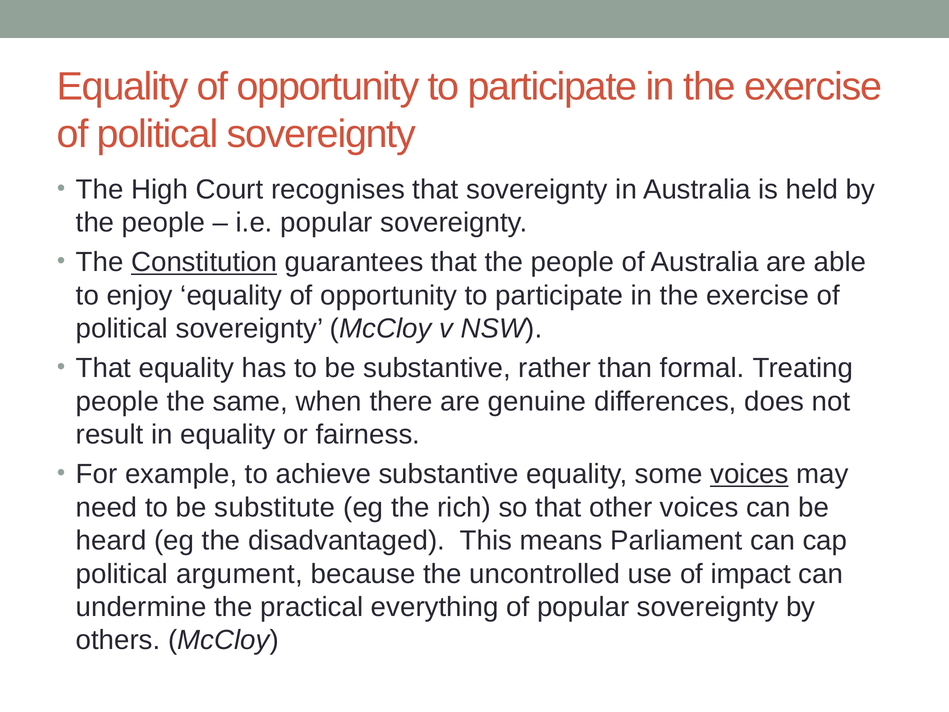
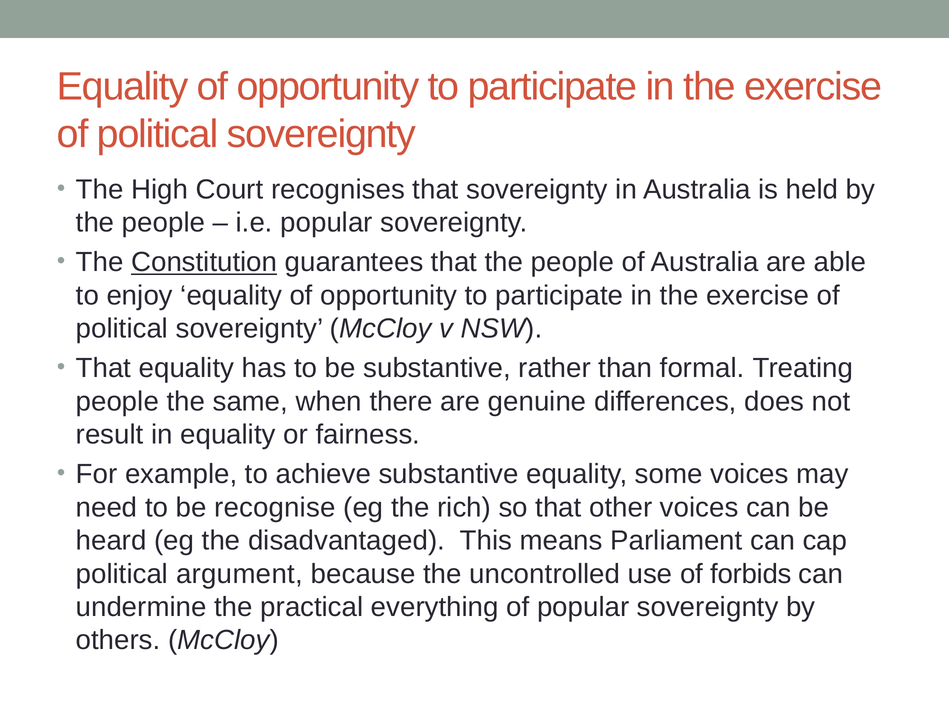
voices at (749, 474) underline: present -> none
substitute: substitute -> recognise
impact: impact -> forbids
